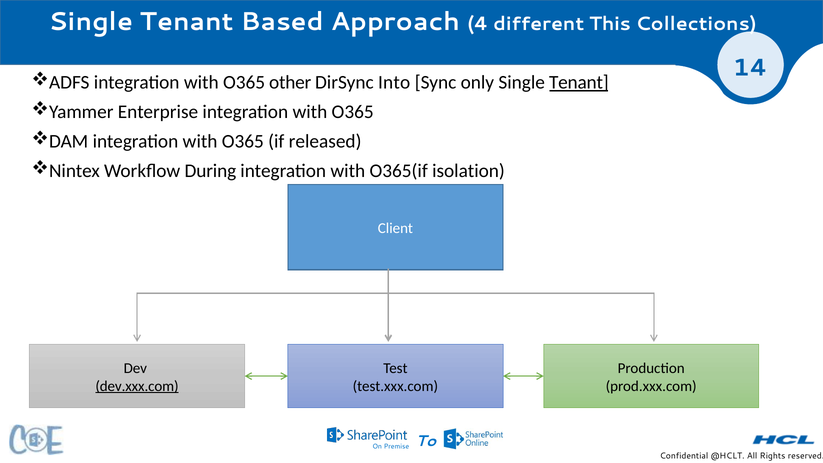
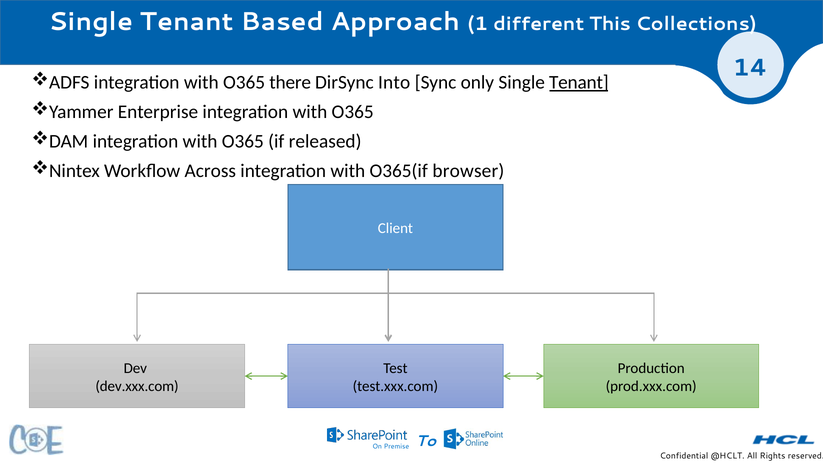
4: 4 -> 1
other: other -> there
During: During -> Across
isolation: isolation -> browser
dev.xxx.com underline: present -> none
